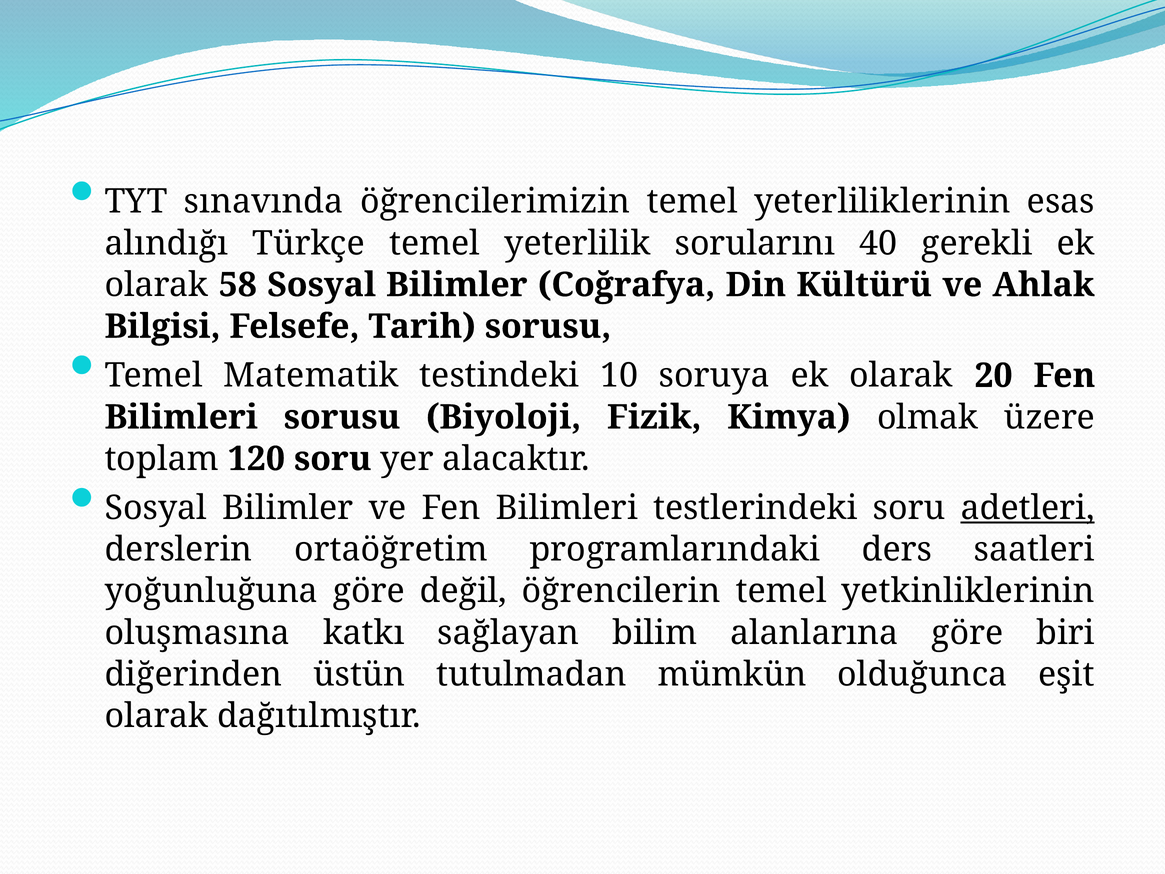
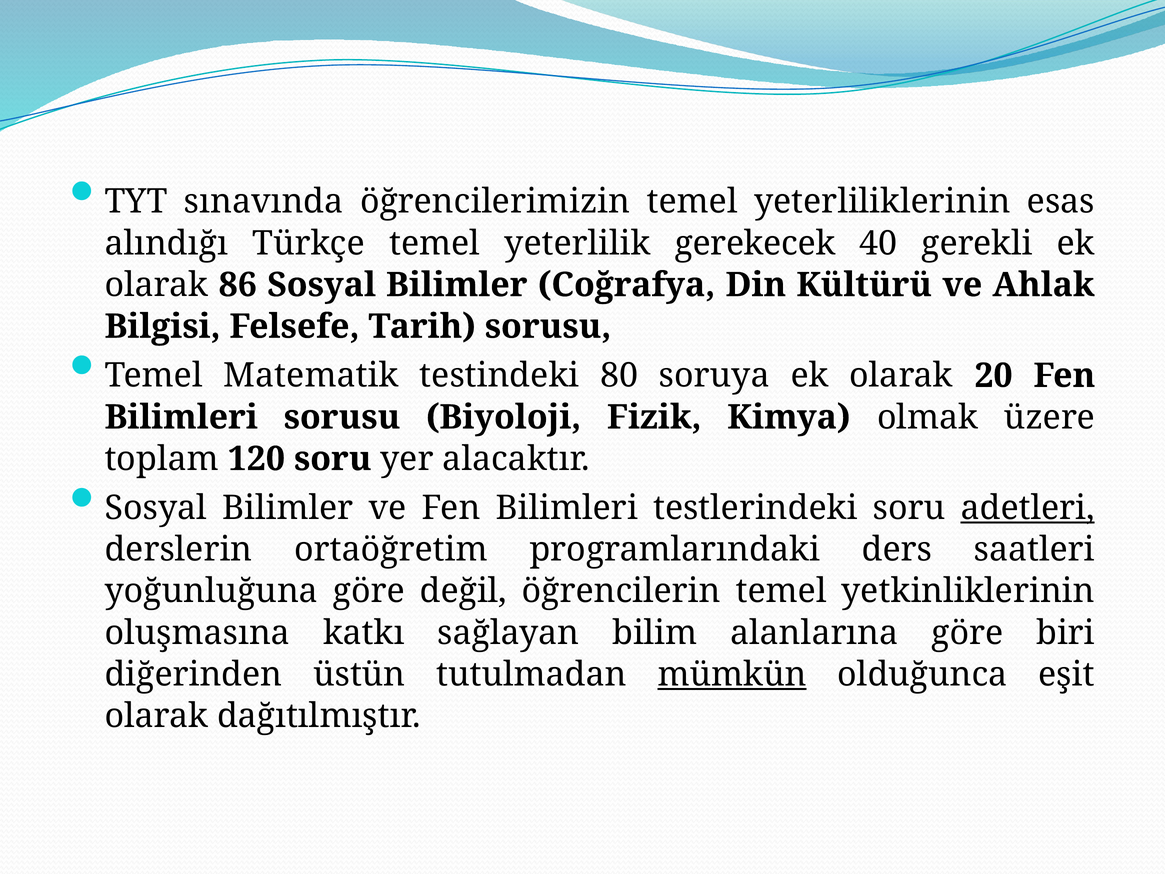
sorularını: sorularını -> gerekecek
58: 58 -> 86
10: 10 -> 80
mümkün underline: none -> present
